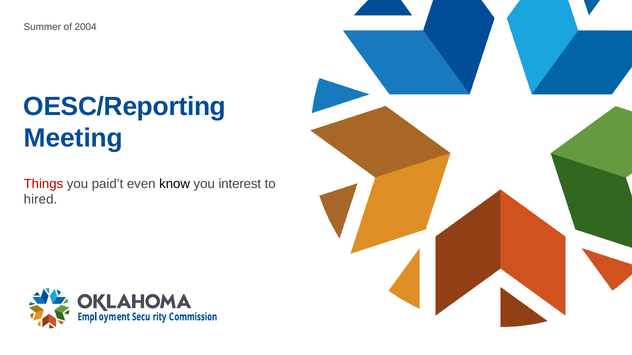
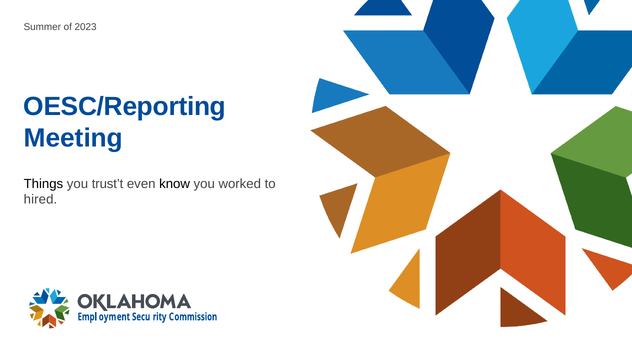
2004: 2004 -> 2023
Things colour: red -> black
paid’t: paid’t -> trust’t
interest: interest -> worked
